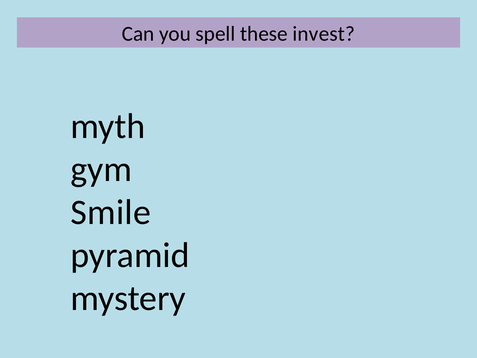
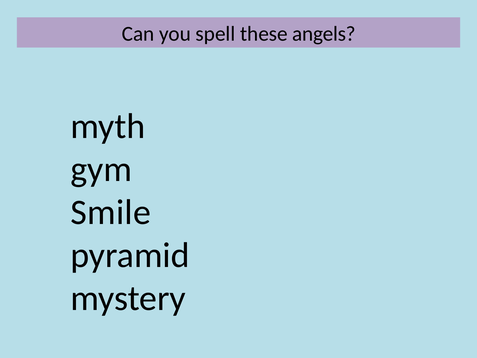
invest: invest -> angels
